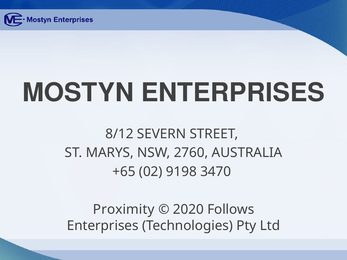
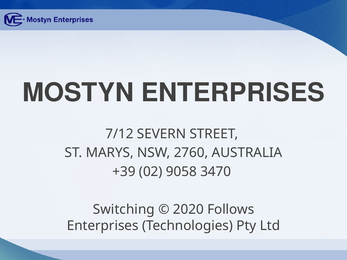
8/12: 8/12 -> 7/12
+65: +65 -> +39
9198: 9198 -> 9058
Proximity: Proximity -> Switching
